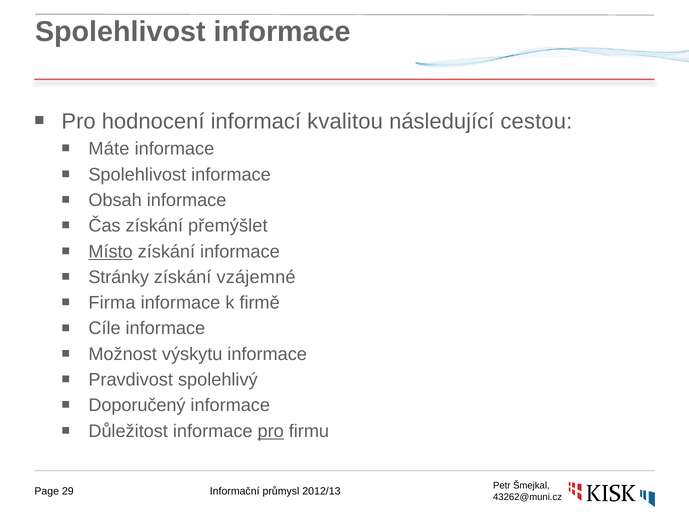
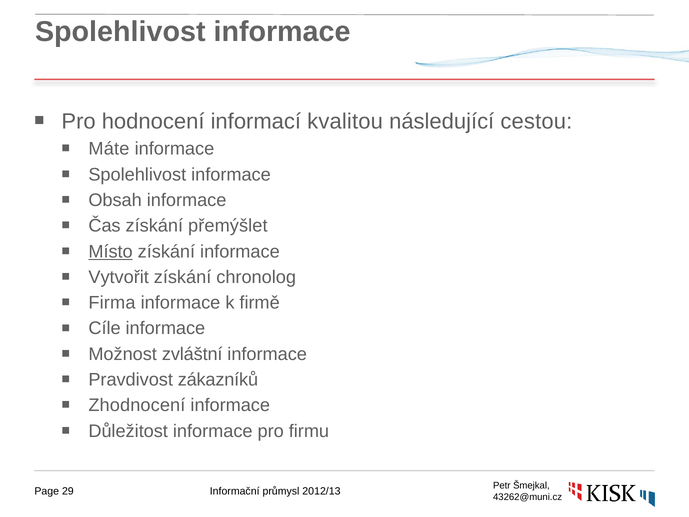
Stránky: Stránky -> Vytvořit
vzájemné: vzájemné -> chronolog
výskytu: výskytu -> zvláštní
spolehlivý: spolehlivý -> zákazníků
Doporučený: Doporučený -> Zhodnocení
pro at (271, 431) underline: present -> none
